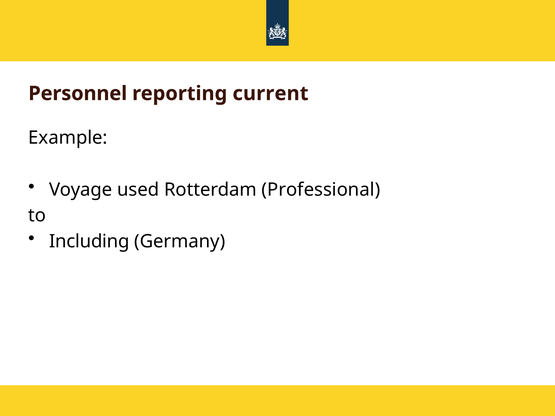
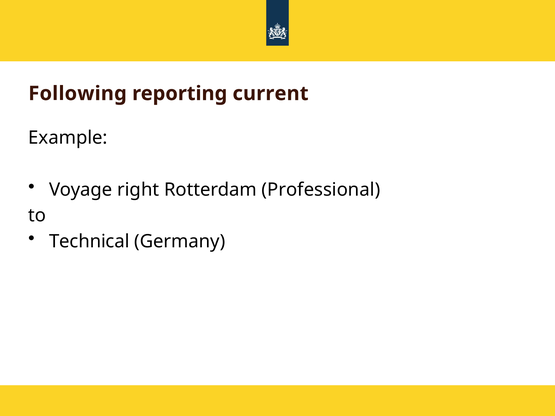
Personnel: Personnel -> Following
used: used -> right
Including: Including -> Technical
